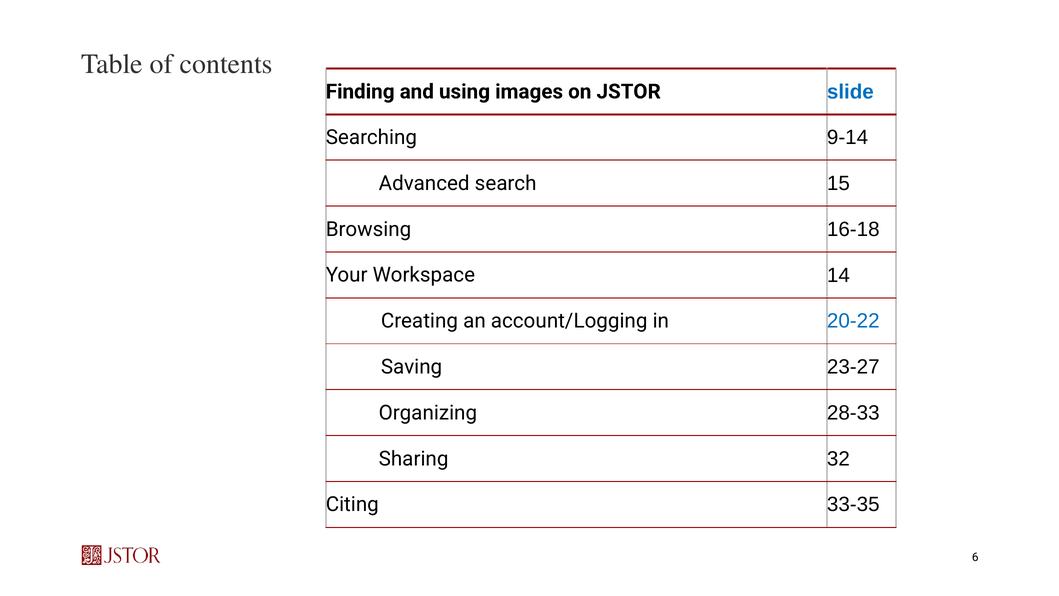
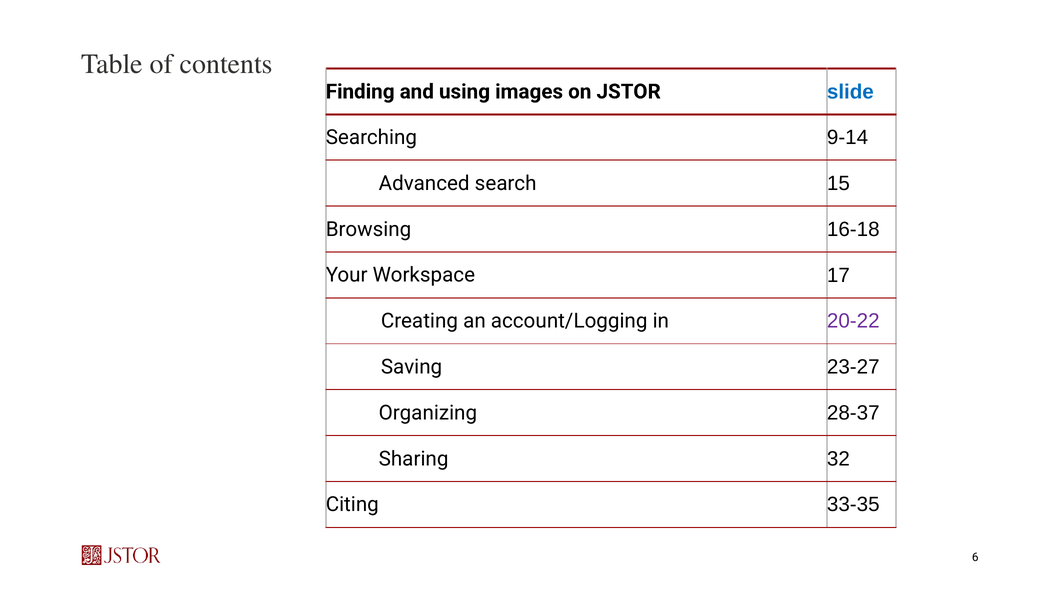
14: 14 -> 17
20-22 colour: blue -> purple
28-33: 28-33 -> 28-37
